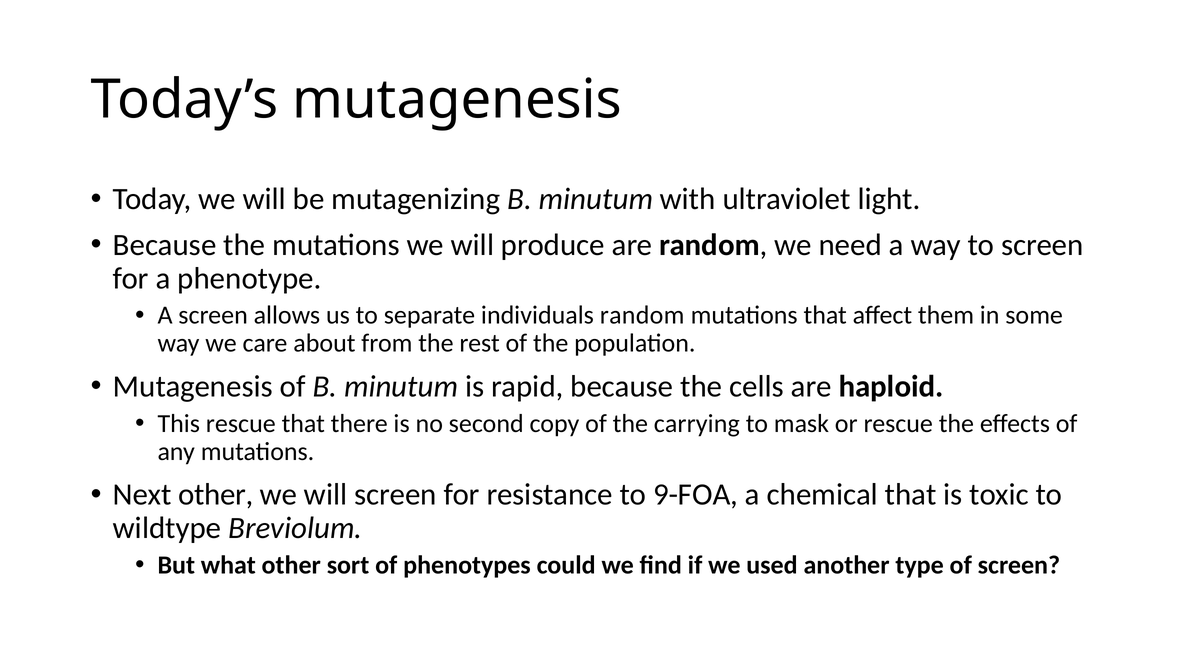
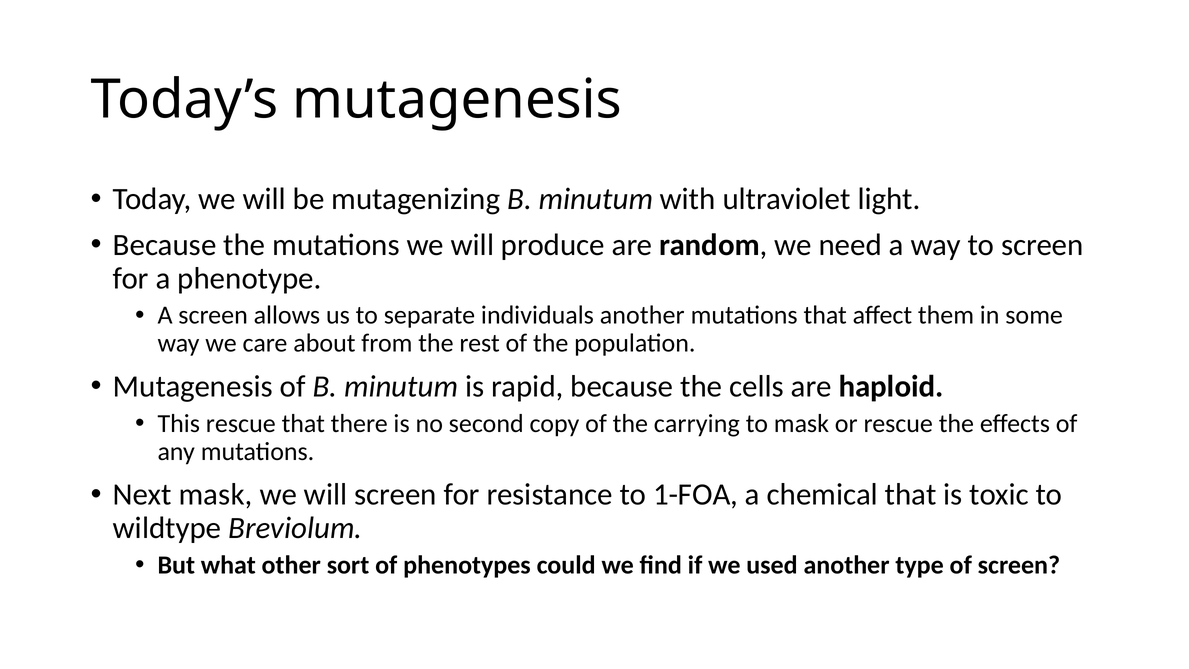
individuals random: random -> another
Next other: other -> mask
9-FOA: 9-FOA -> 1-FOA
